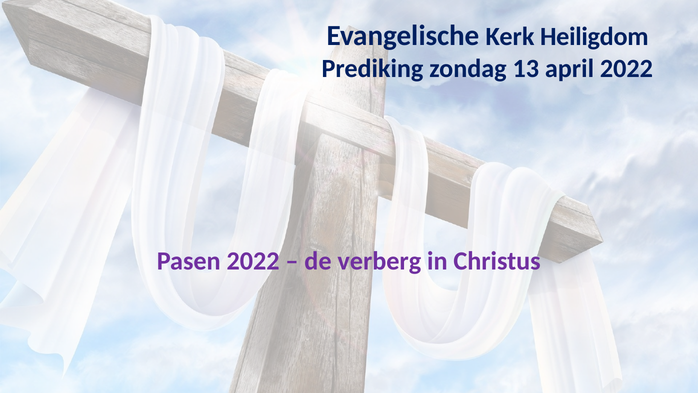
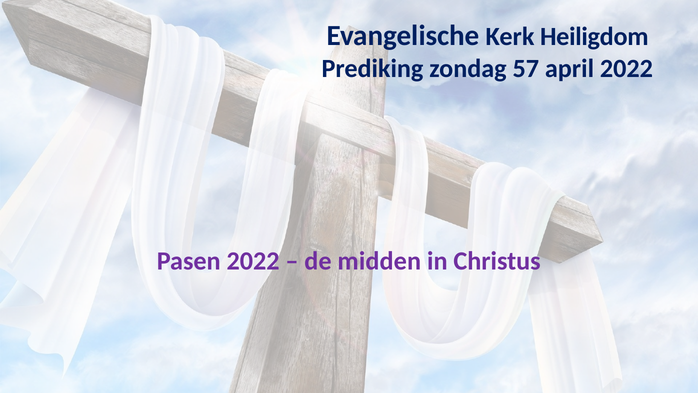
13: 13 -> 57
verberg: verberg -> midden
